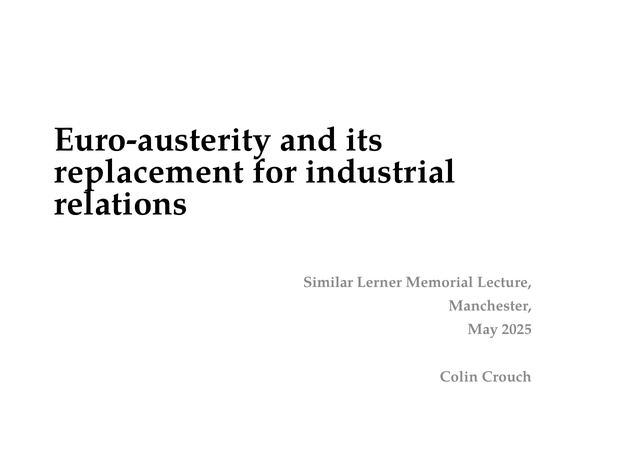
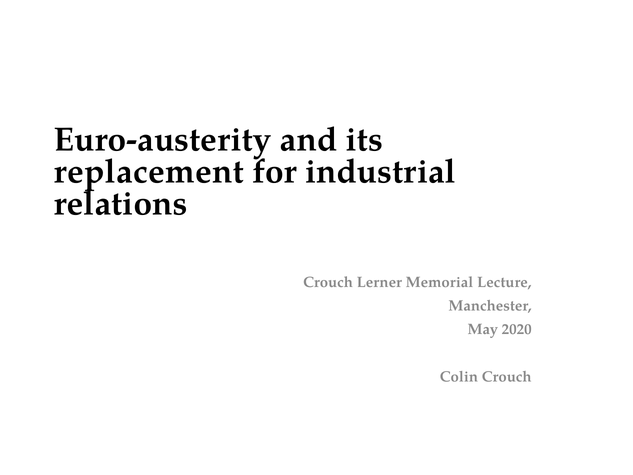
Similar at (328, 282): Similar -> Crouch
2025: 2025 -> 2020
